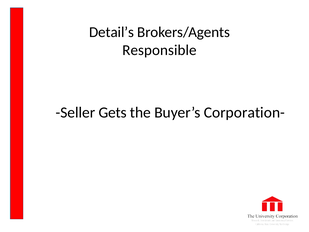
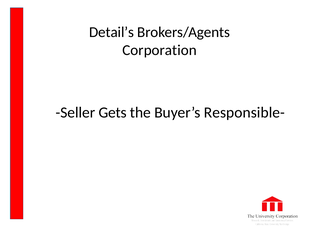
Responsible: Responsible -> Corporation
Corporation-: Corporation- -> Responsible-
